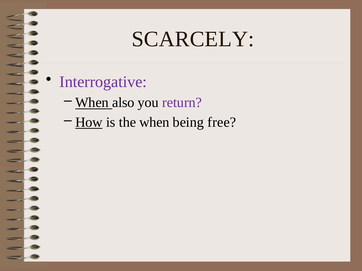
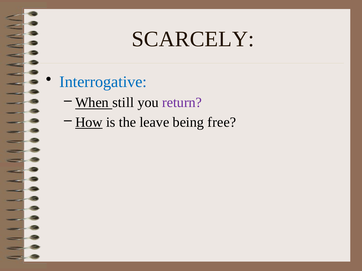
Interrogative colour: purple -> blue
also: also -> still
the when: when -> leave
